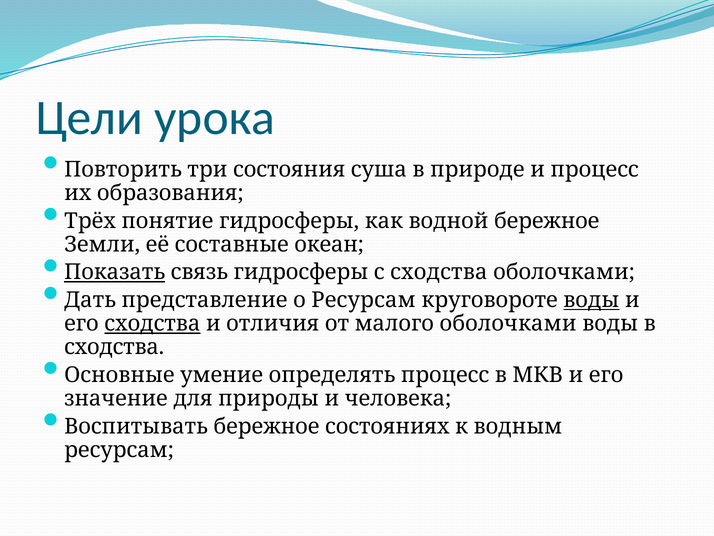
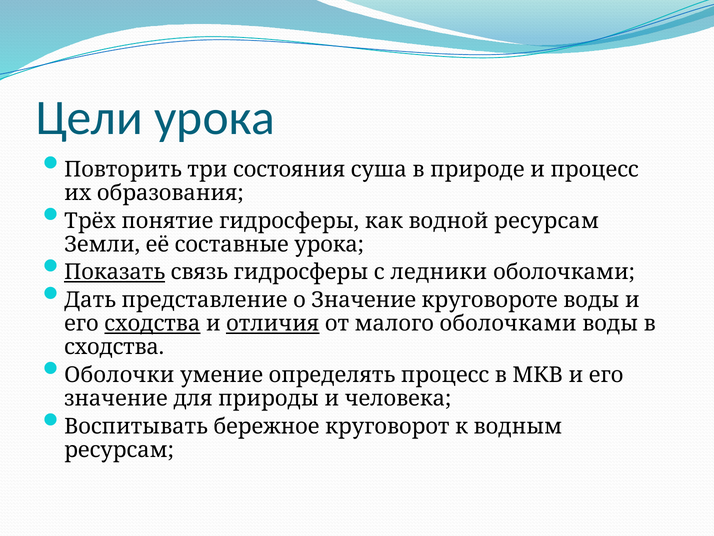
водной бережное: бережное -> ресурсам
составные океан: океан -> урока
с сходства: сходства -> ледники
о Ресурсам: Ресурсам -> Значение
воды at (591, 300) underline: present -> none
отличия underline: none -> present
Основные: Основные -> Оболочки
состояниях: состояниях -> круговорот
